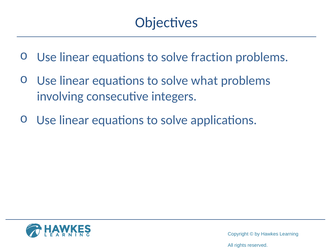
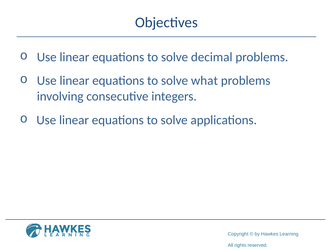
fraction: fraction -> decimal
